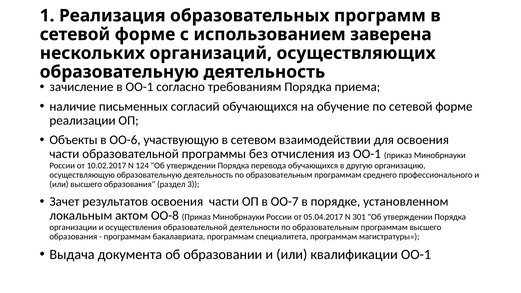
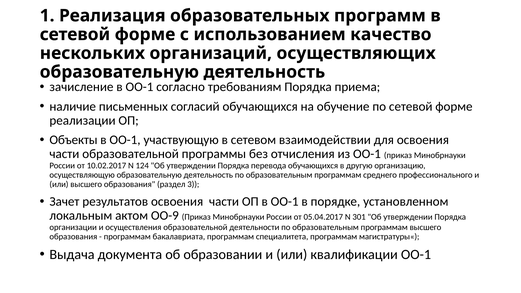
заверена: заверена -> качество
ОО-6 at (125, 140): ОО-6 -> ОО-1
ОП в ОО-7: ОО-7 -> ОО-1
ОО-8: ОО-8 -> ОО-9
